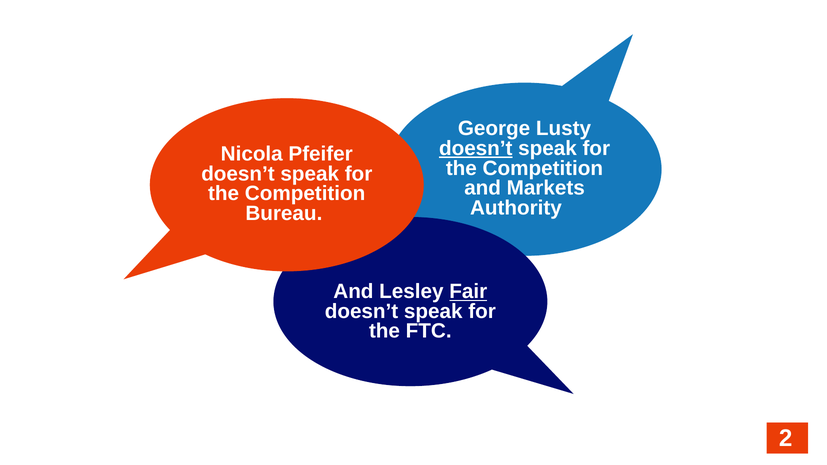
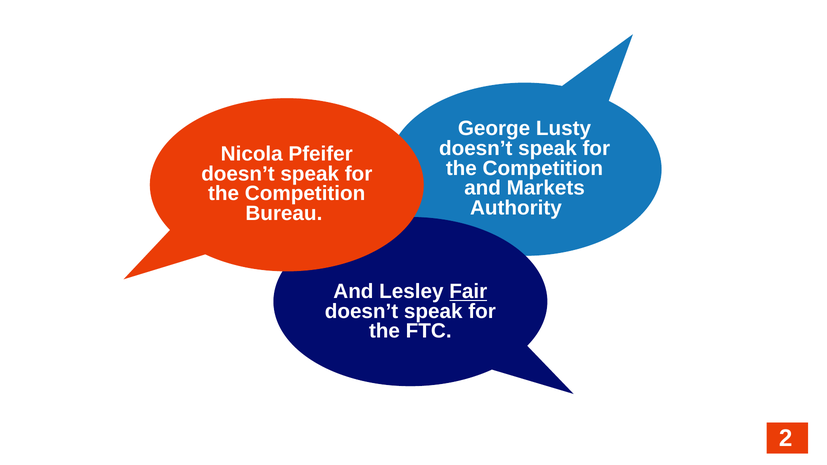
doesn’t at (476, 148) underline: present -> none
